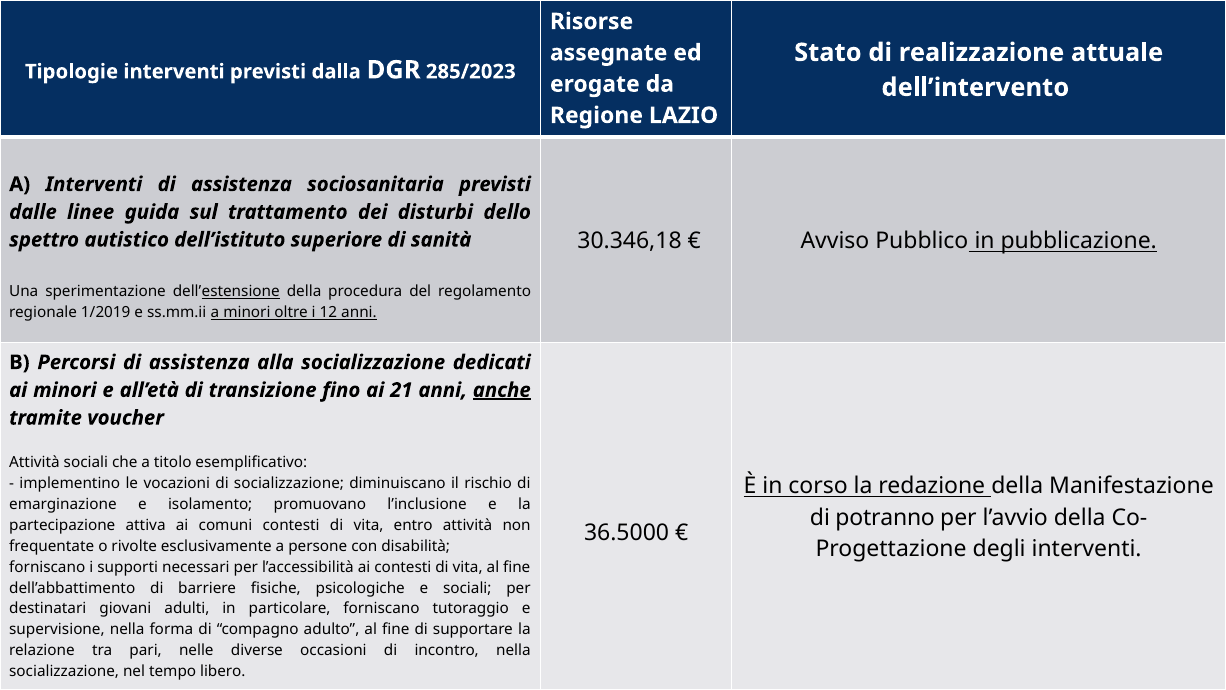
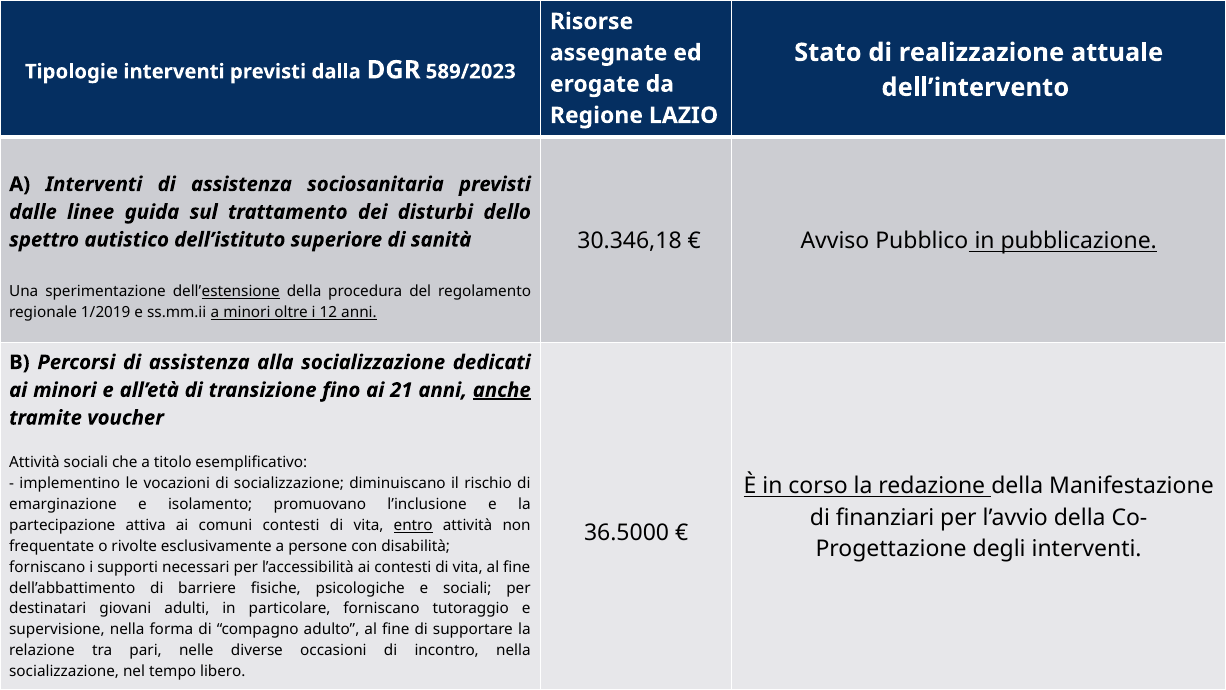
285/2023: 285/2023 -> 589/2023
potranno: potranno -> finanziari
entro underline: none -> present
